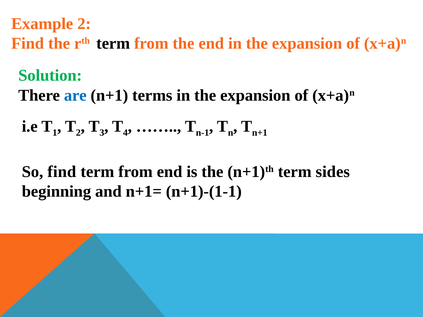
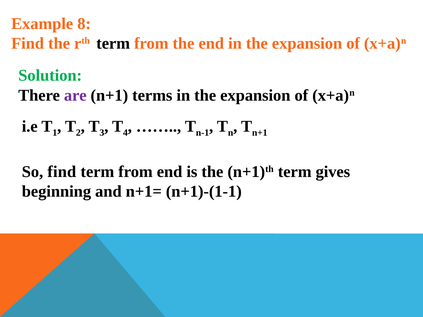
Example 2: 2 -> 8
are colour: blue -> purple
sides: sides -> gives
